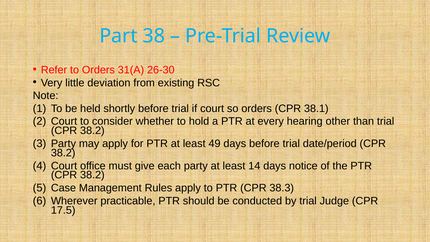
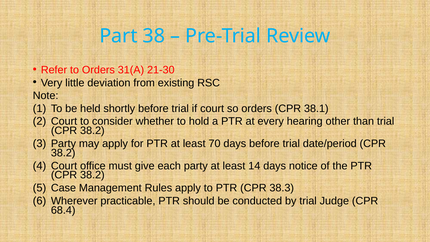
26-30: 26-30 -> 21-30
49: 49 -> 70
17.5: 17.5 -> 68.4
